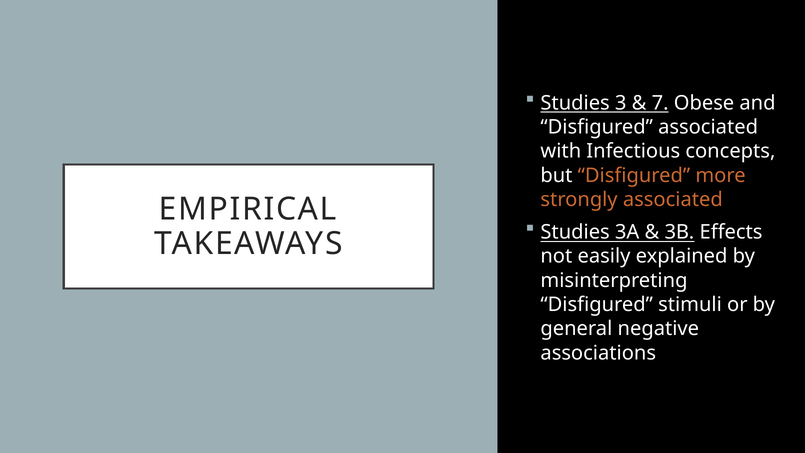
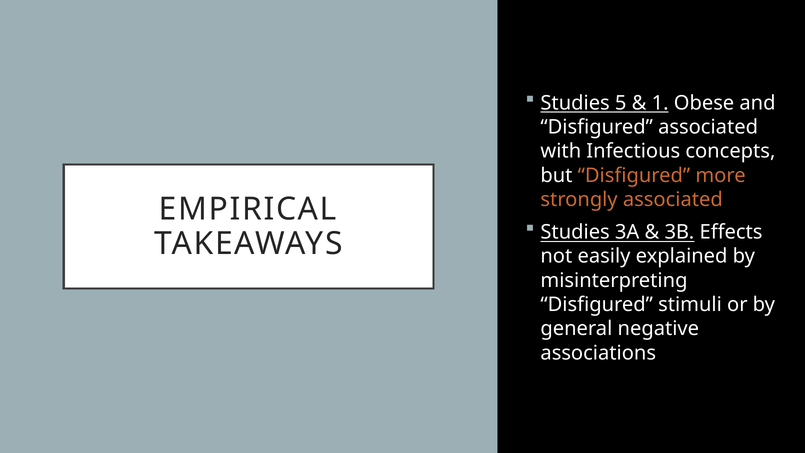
3: 3 -> 5
7: 7 -> 1
